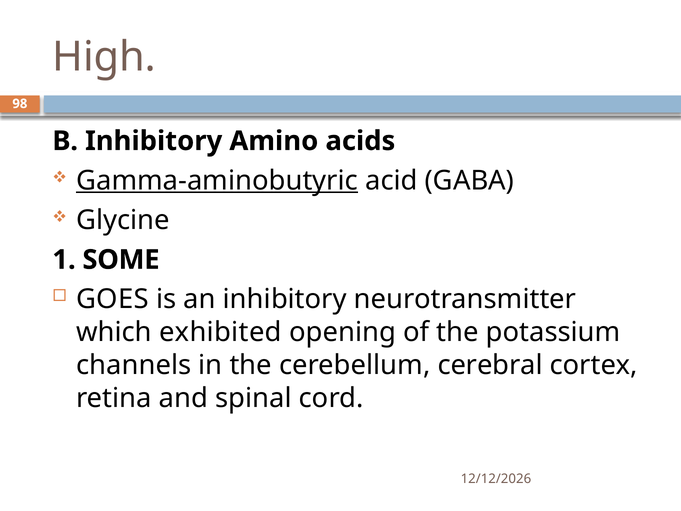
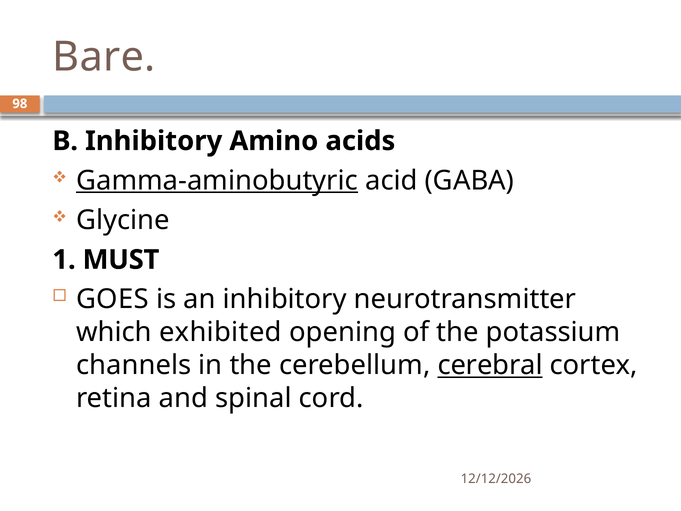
High: High -> Bare
SOME: SOME -> MUST
cerebral underline: none -> present
